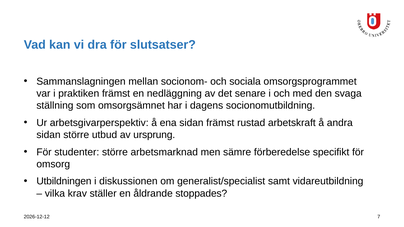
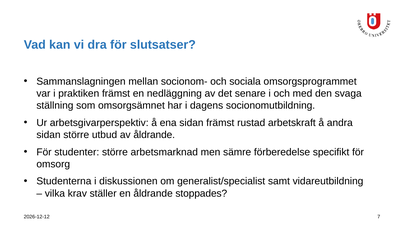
av ursprung: ursprung -> åldrande
Utbildningen: Utbildningen -> Studenterna
